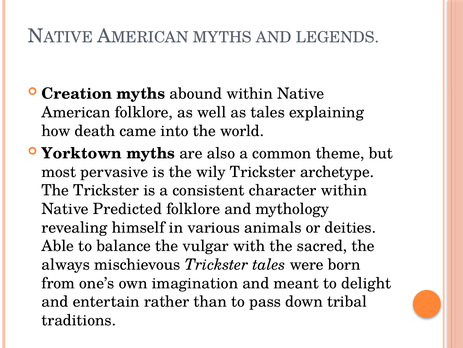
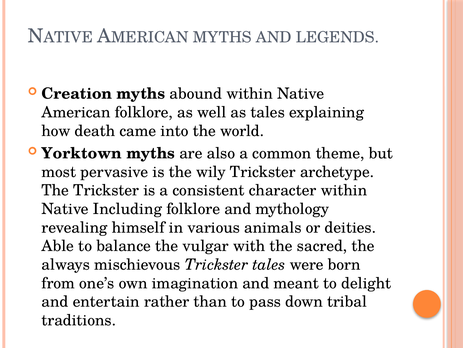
Predicted: Predicted -> Including
